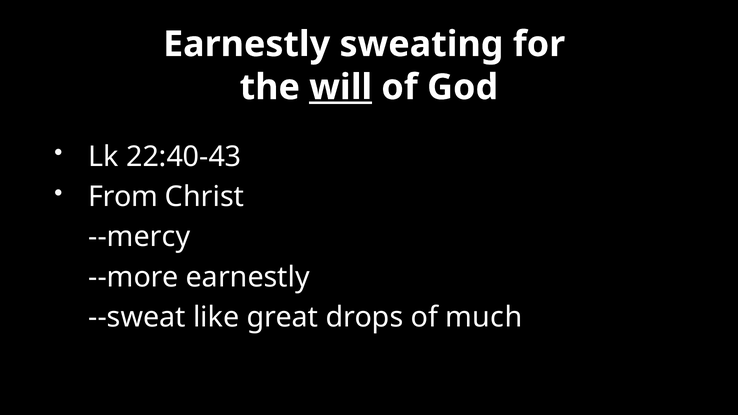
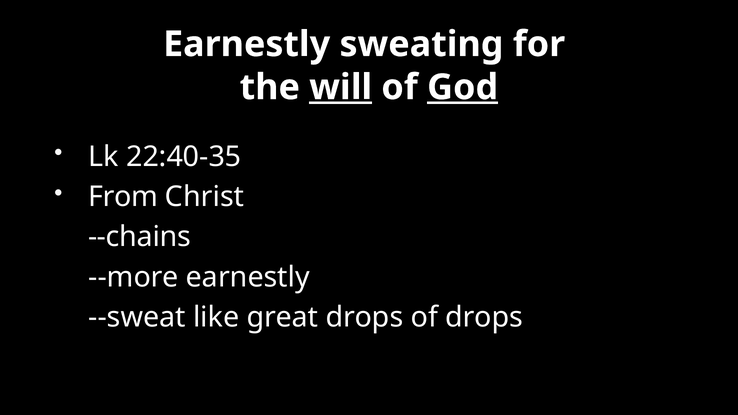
God underline: none -> present
22:40-43: 22:40-43 -> 22:40-35
--mercy: --mercy -> --chains
of much: much -> drops
